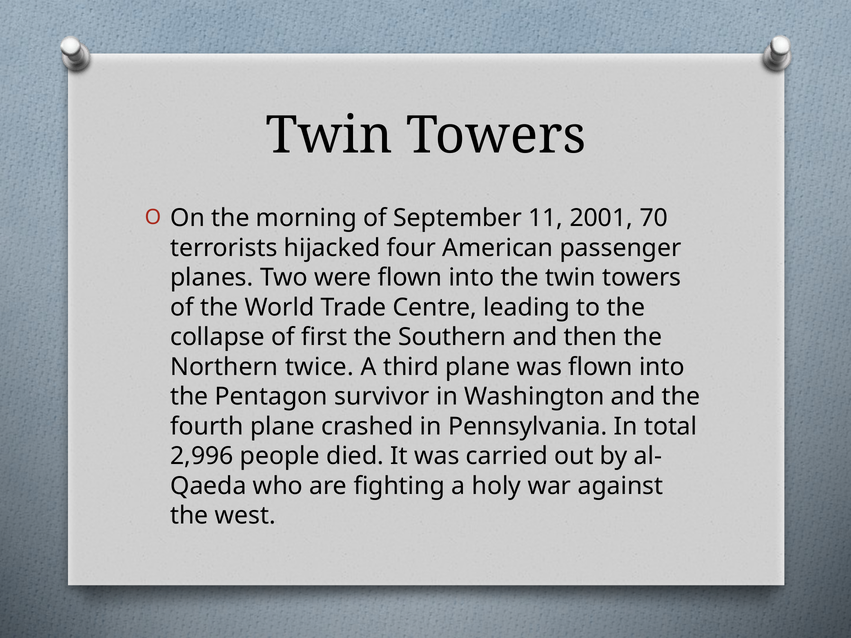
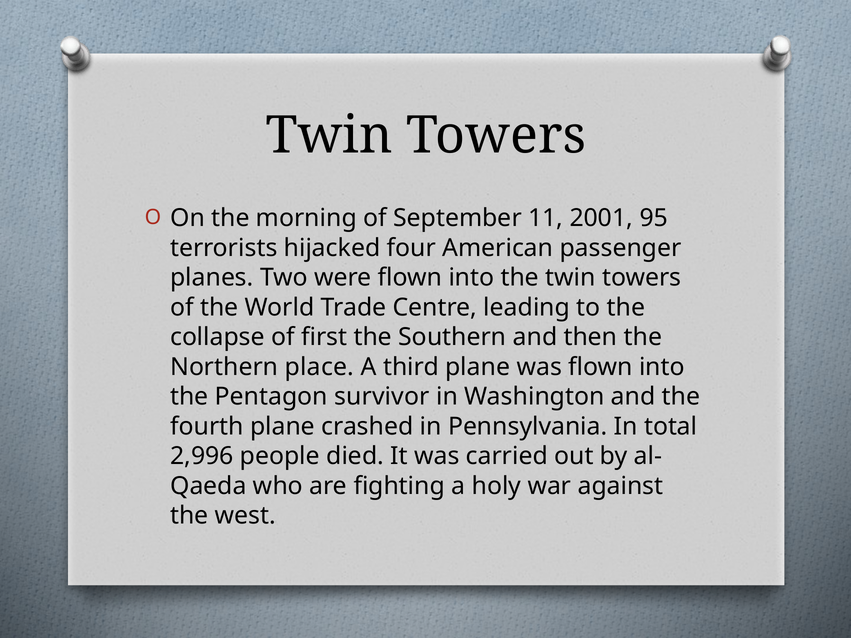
70: 70 -> 95
twice: twice -> place
